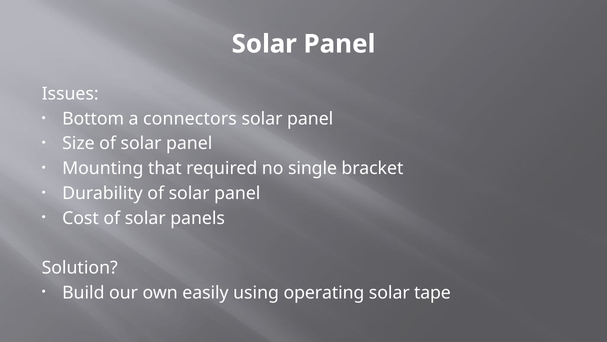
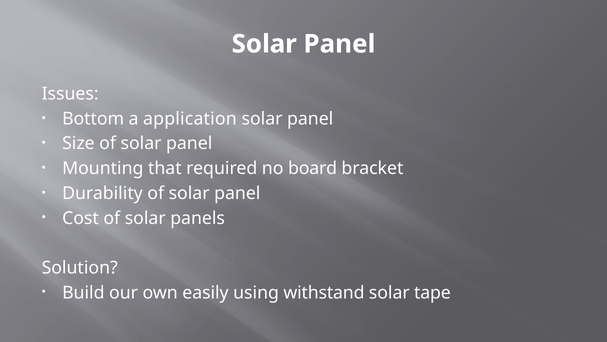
connectors: connectors -> application
single: single -> board
operating: operating -> withstand
